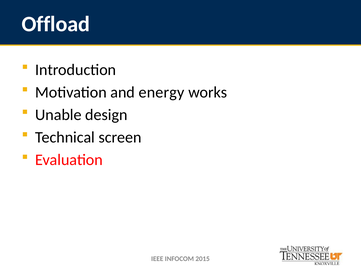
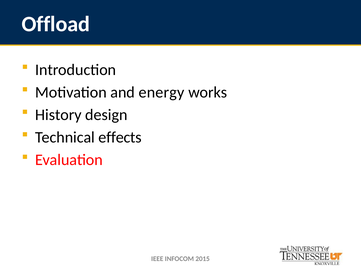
Unable: Unable -> History
screen: screen -> effects
